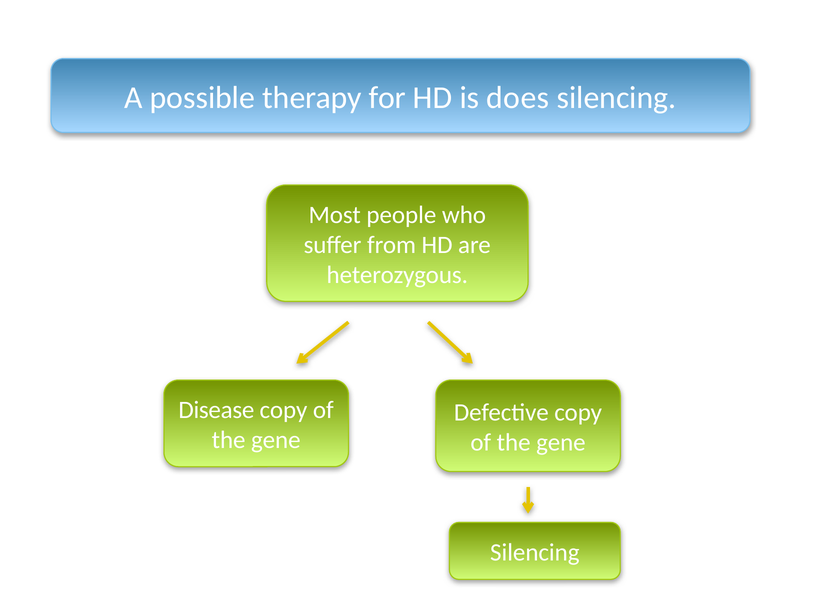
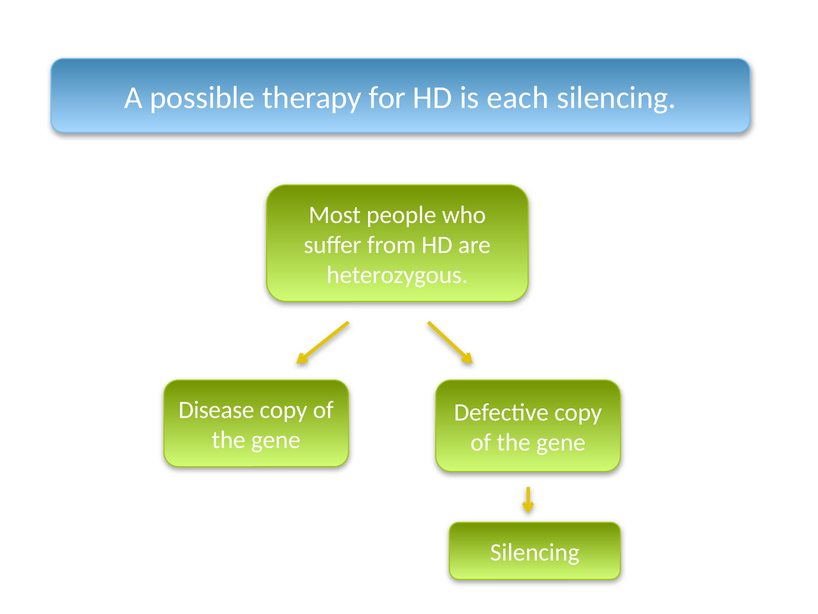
does: does -> each
